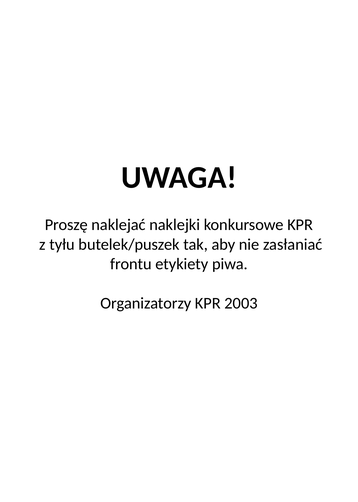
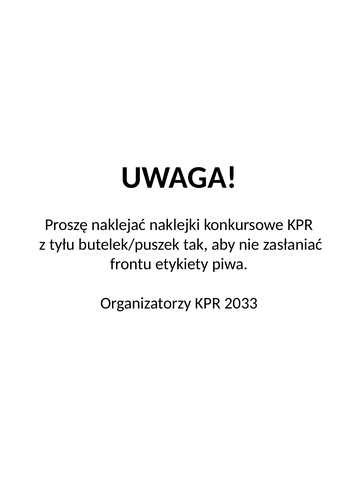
2003: 2003 -> 2033
